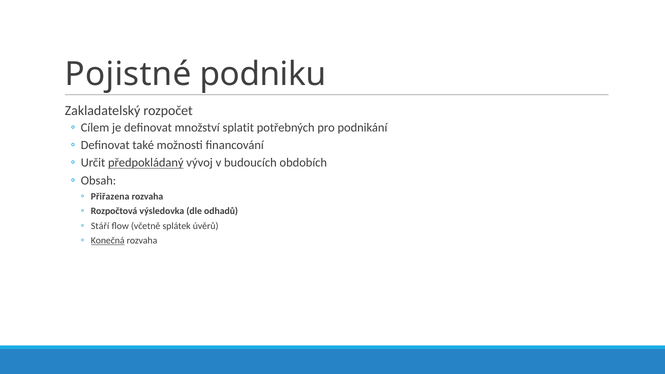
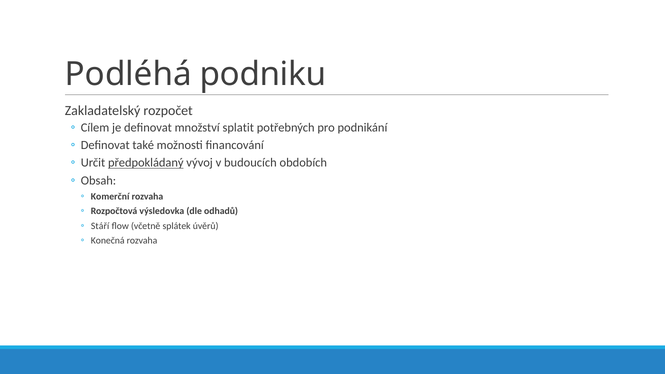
Pojistné: Pojistné -> Podléhá
Přiřazena: Přiřazena -> Komerční
Konečná underline: present -> none
